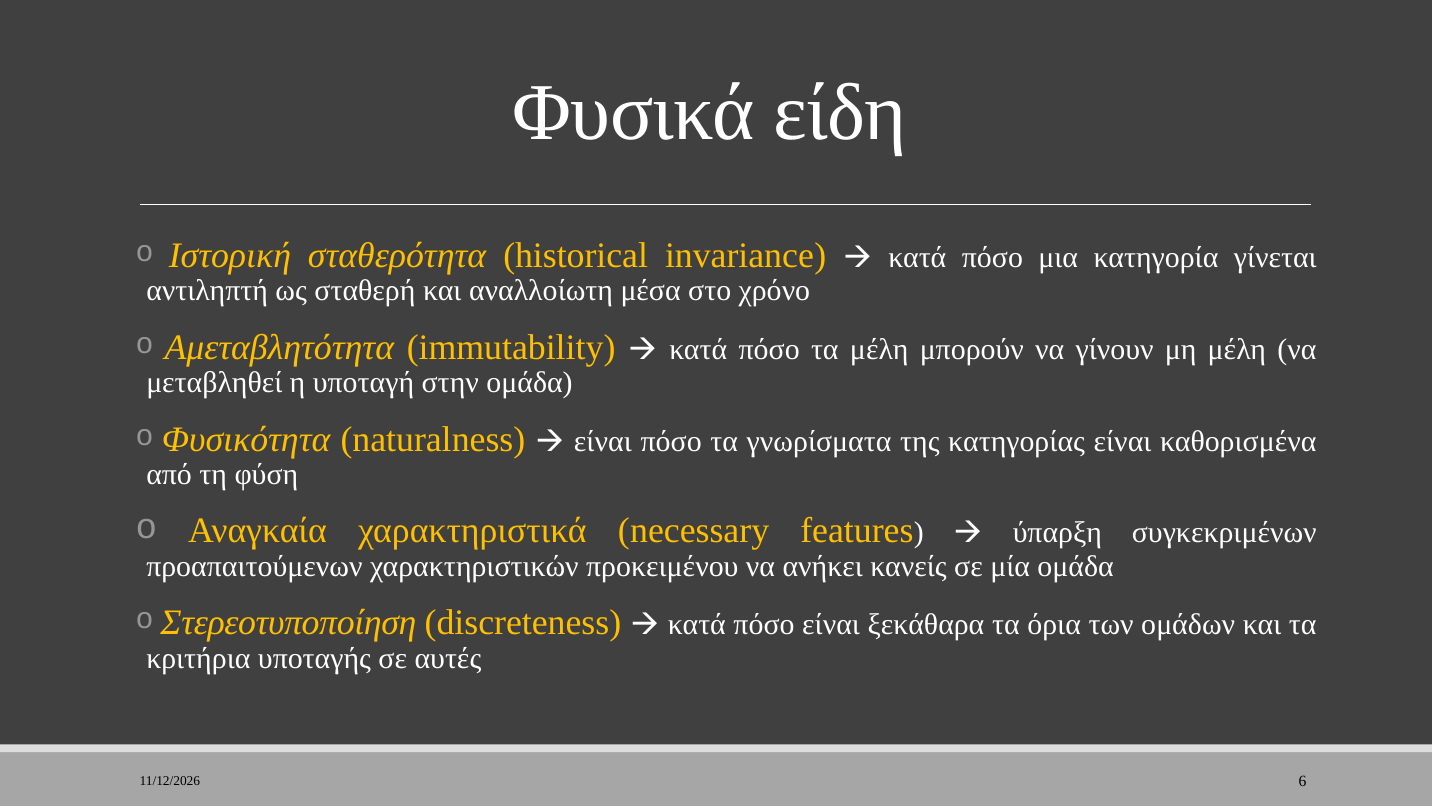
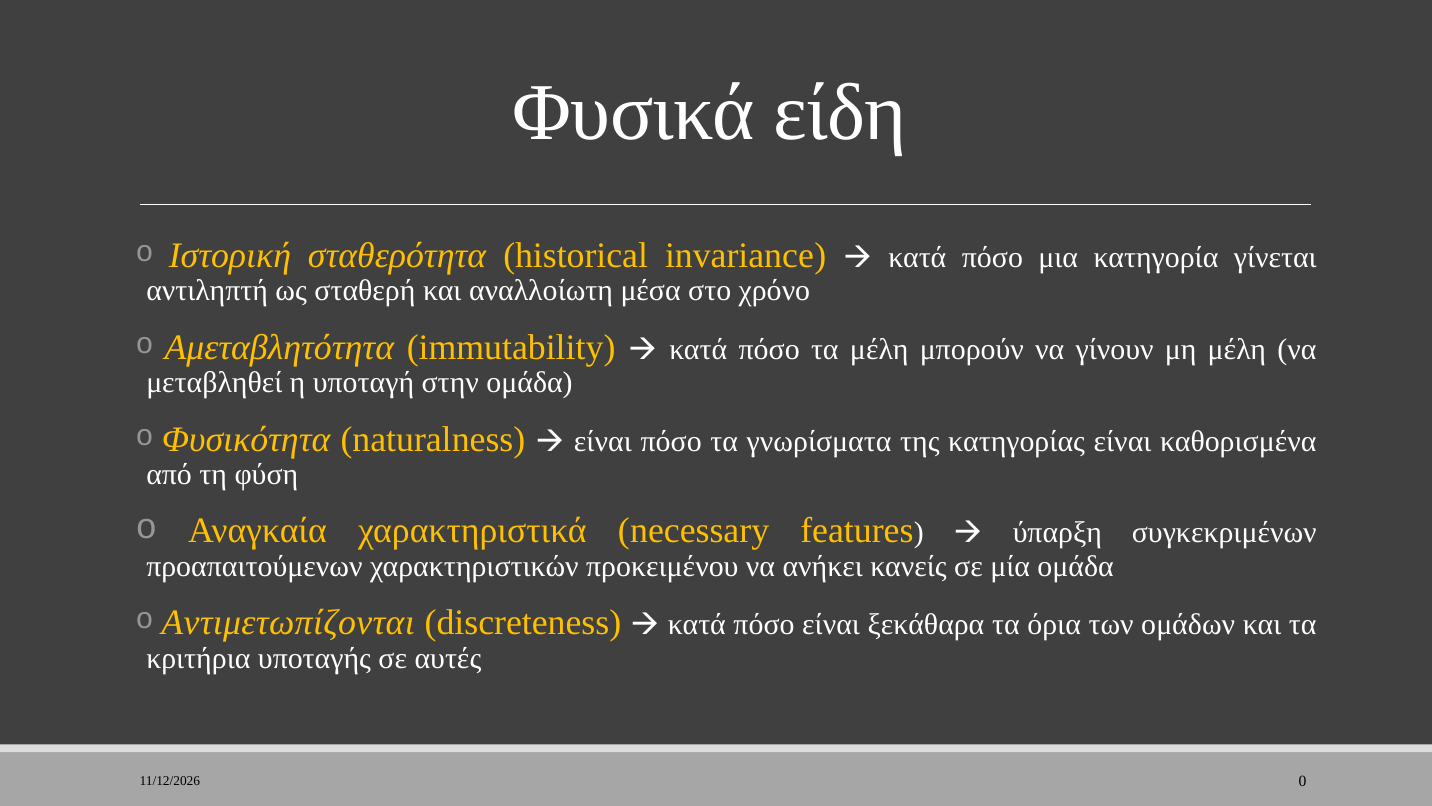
Στερεοτυποποίηση: Στερεοτυποποίηση -> Αντιμετωπίζονται
6: 6 -> 0
